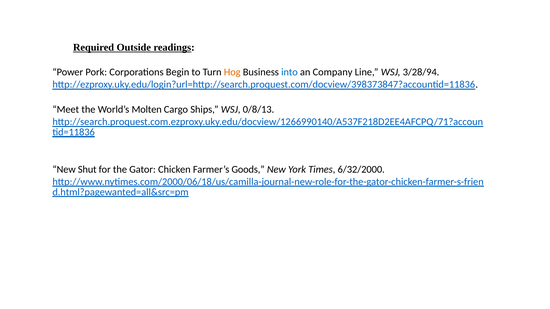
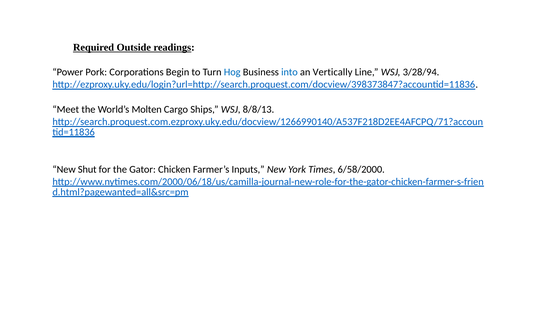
Hog colour: orange -> blue
Company: Company -> Vertically
0/8/13: 0/8/13 -> 8/8/13
Goods: Goods -> Inputs
6/32/2000: 6/32/2000 -> 6/58/2000
